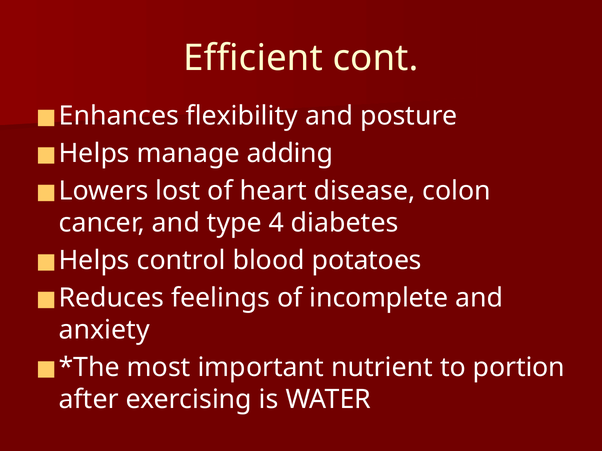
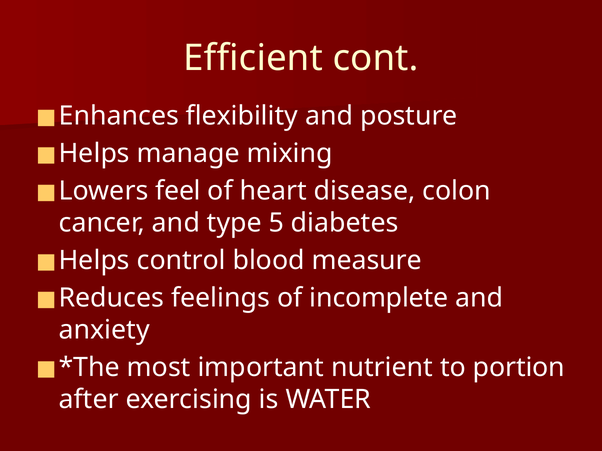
adding: adding -> mixing
lost: lost -> feel
4: 4 -> 5
potatoes: potatoes -> measure
